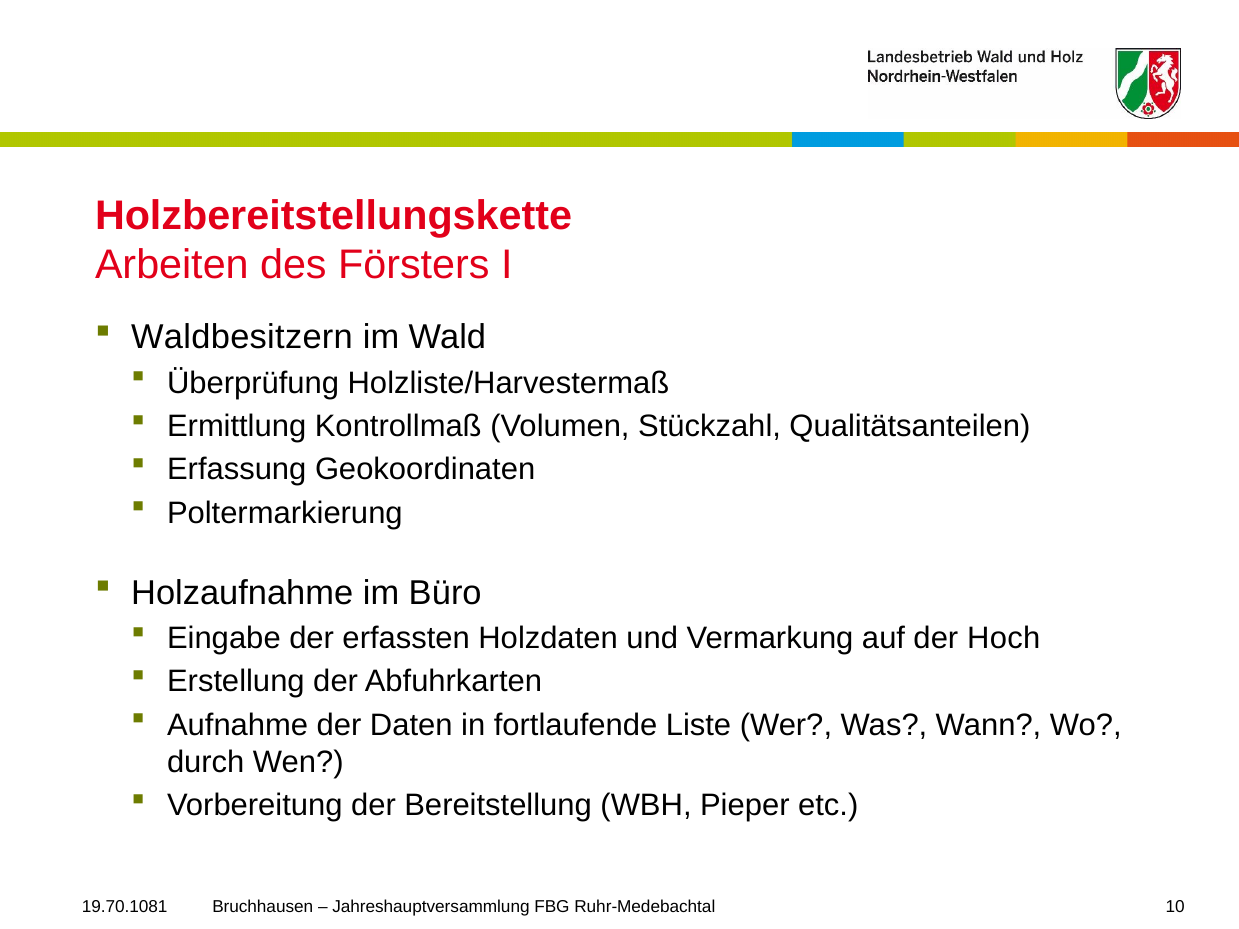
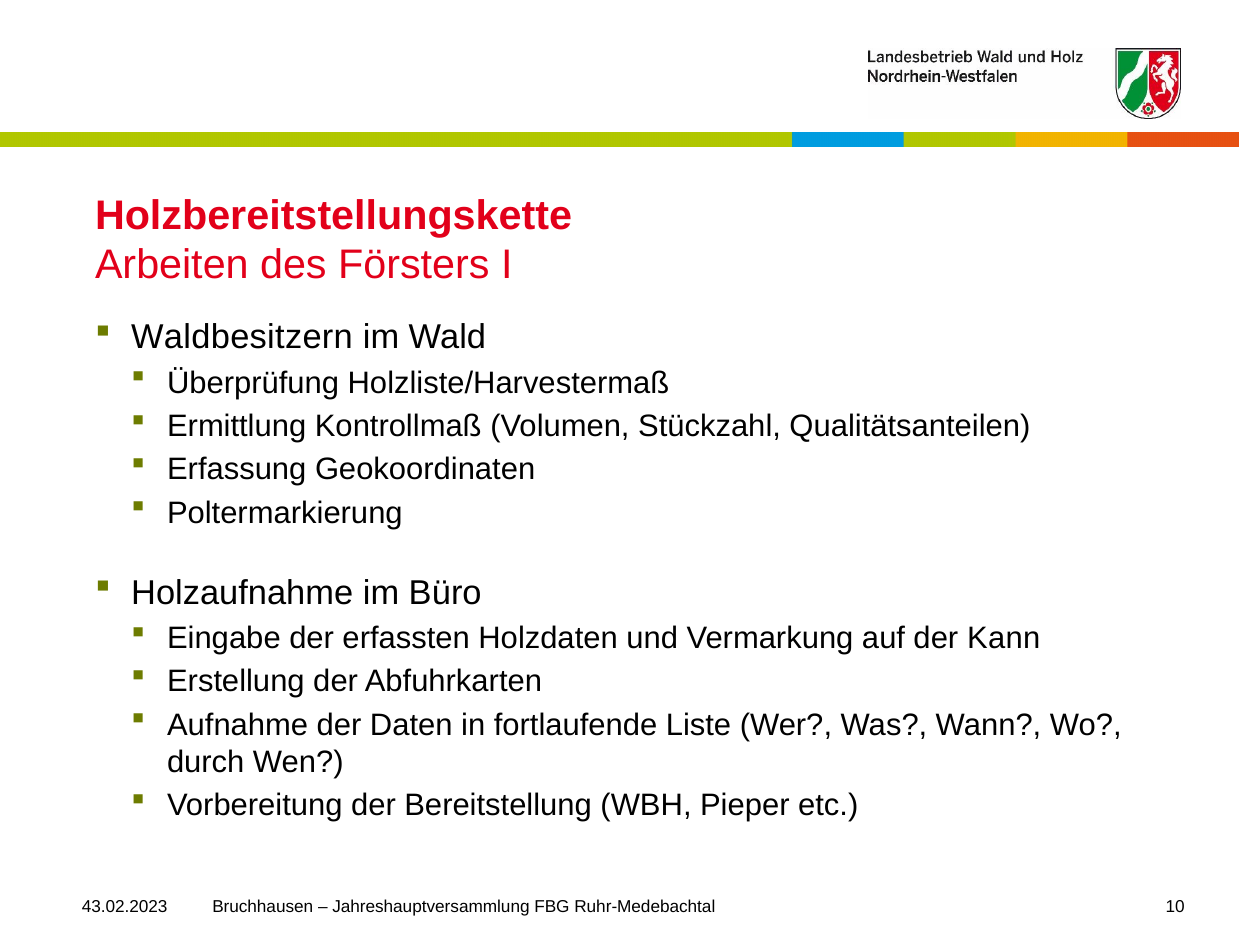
Hoch: Hoch -> Kann
19.70.1081: 19.70.1081 -> 43.02.2023
